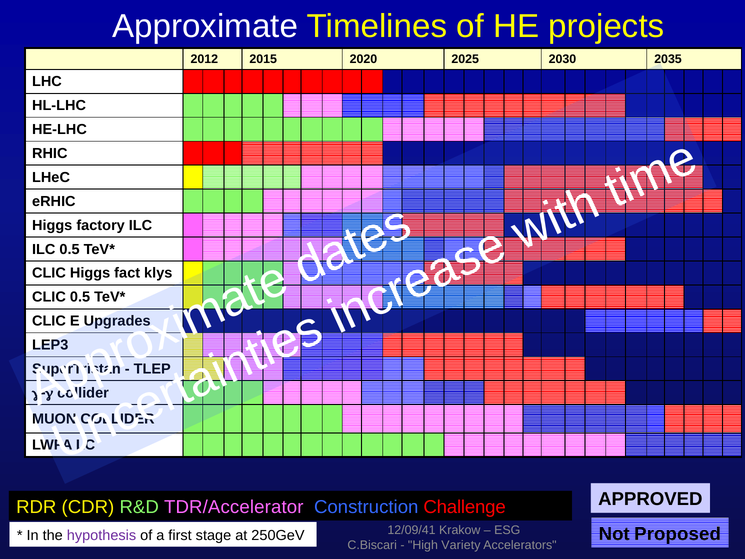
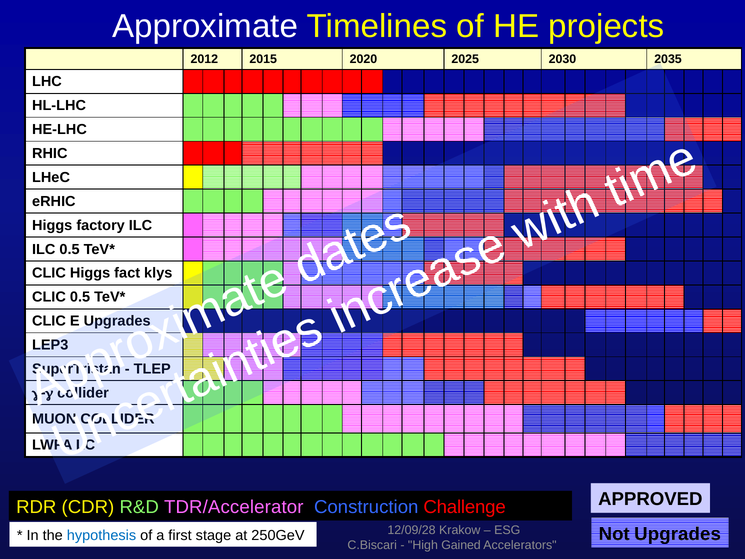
Not Proposed: Proposed -> Upgrades
hypothesis colour: purple -> blue
12/09/41: 12/09/41 -> 12/09/28
Variety: Variety -> Gained
